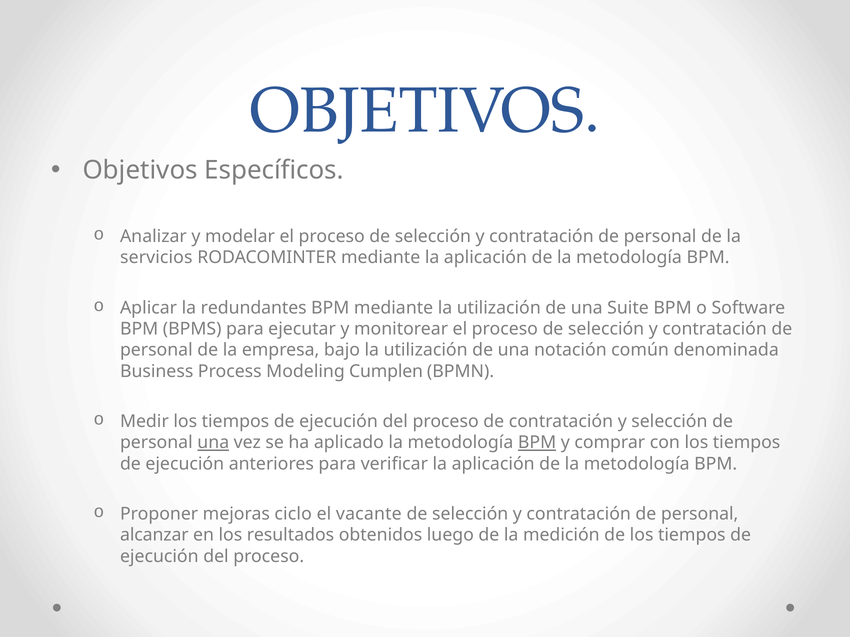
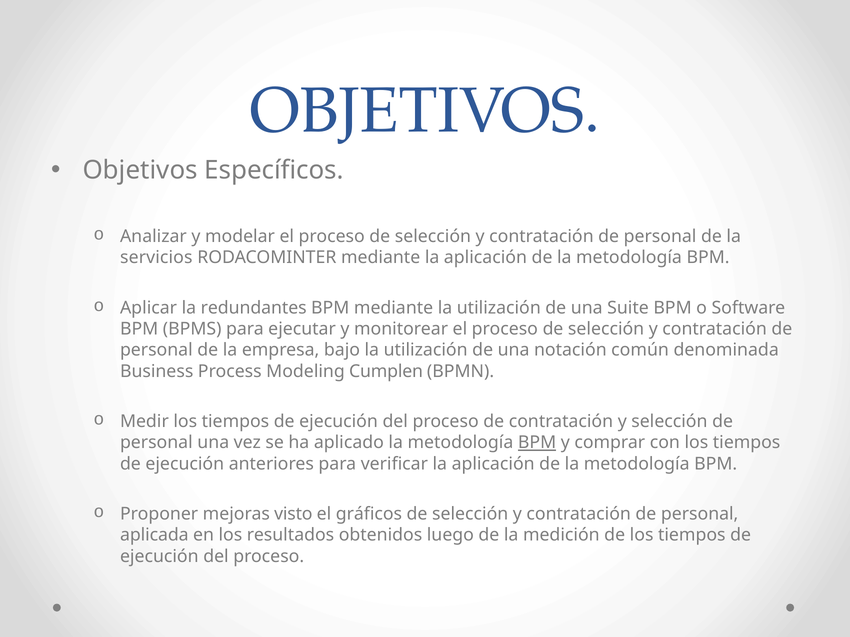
una at (213, 443) underline: present -> none
ciclo: ciclo -> visto
vacante: vacante -> gráficos
alcanzar: alcanzar -> aplicada
